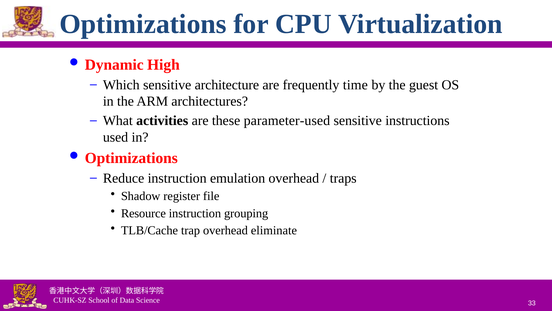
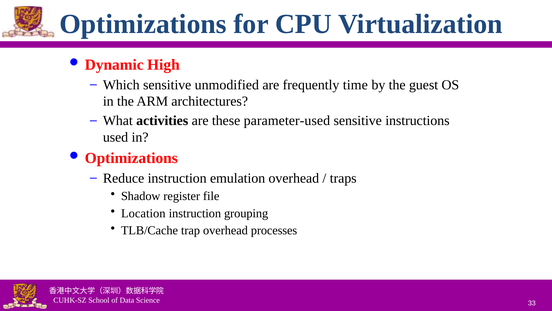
architecture: architecture -> unmodified
Resource: Resource -> Location
eliminate: eliminate -> processes
